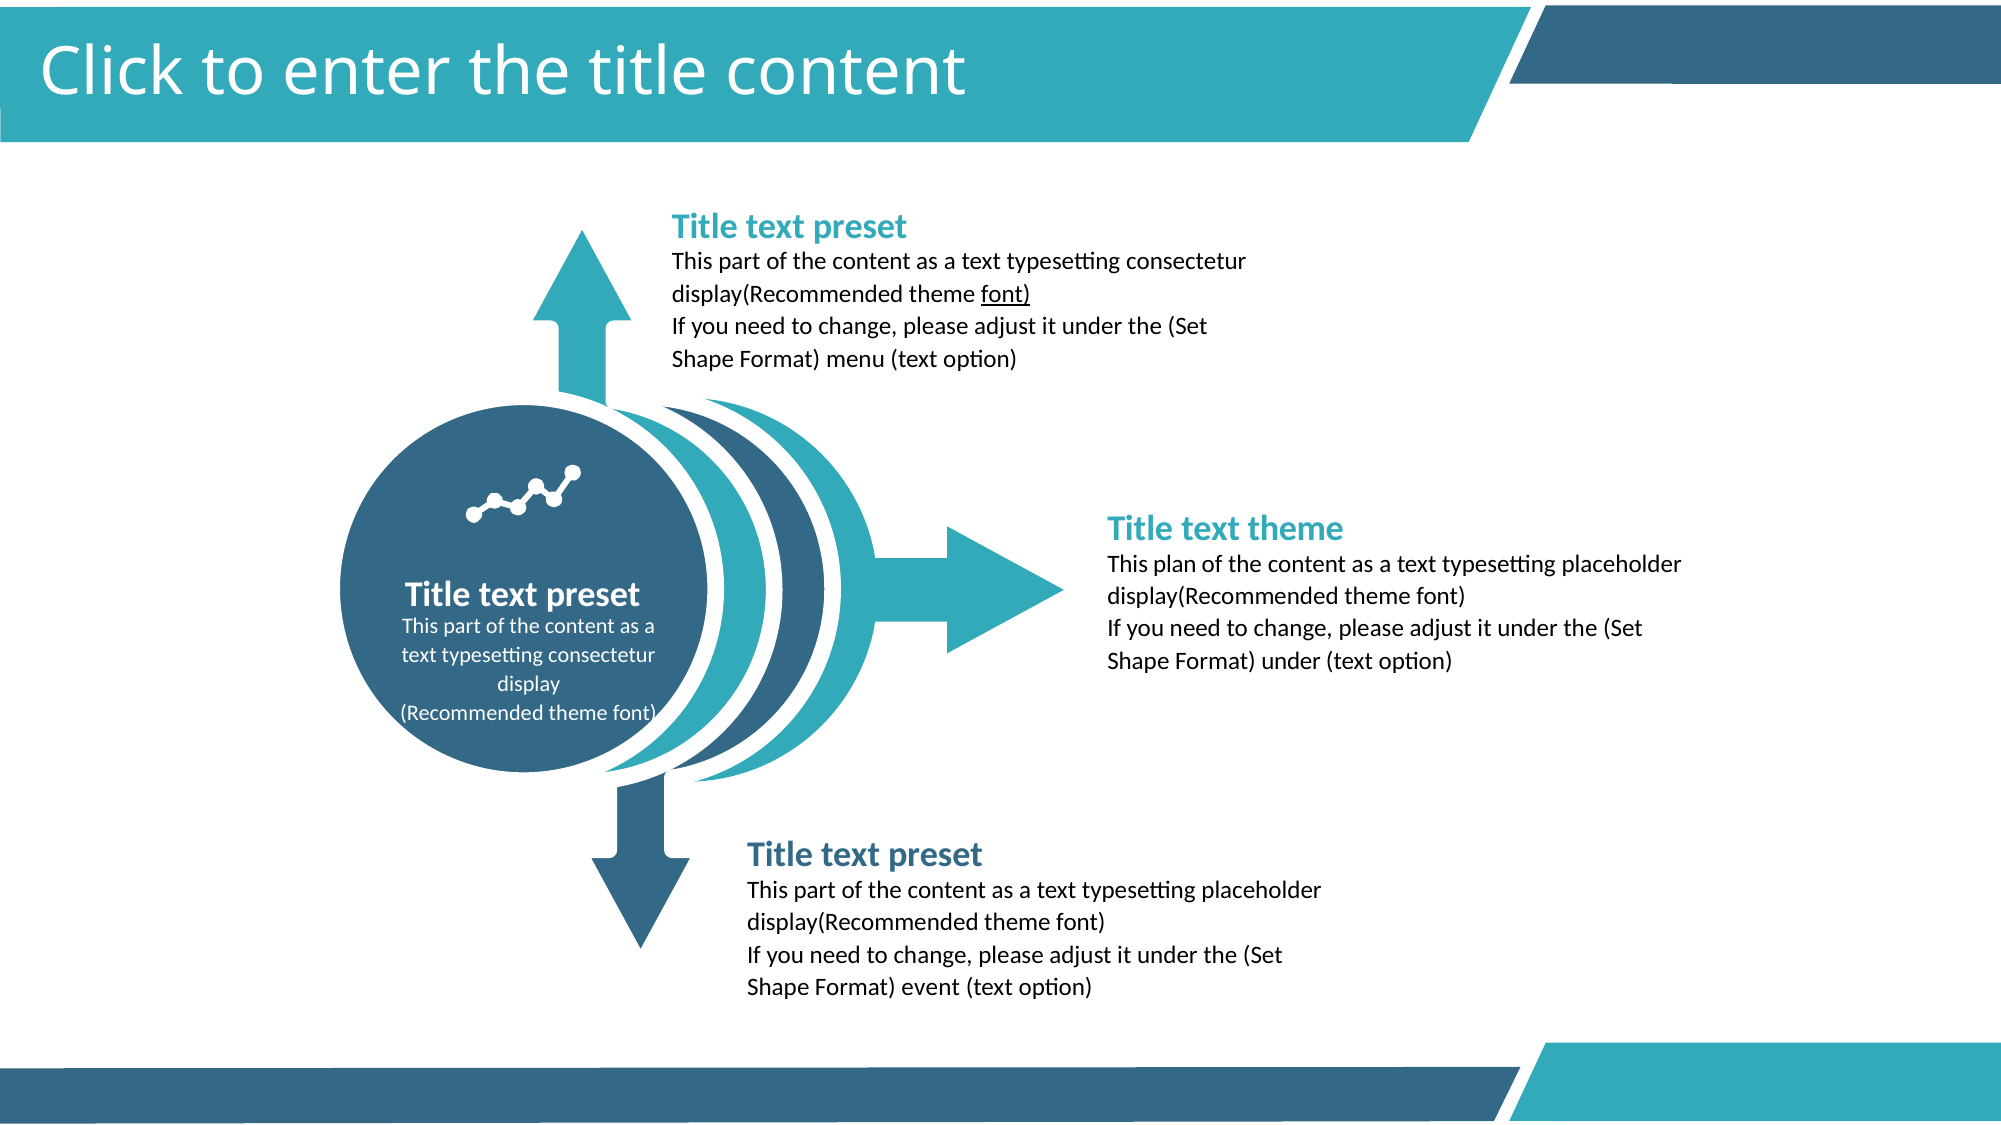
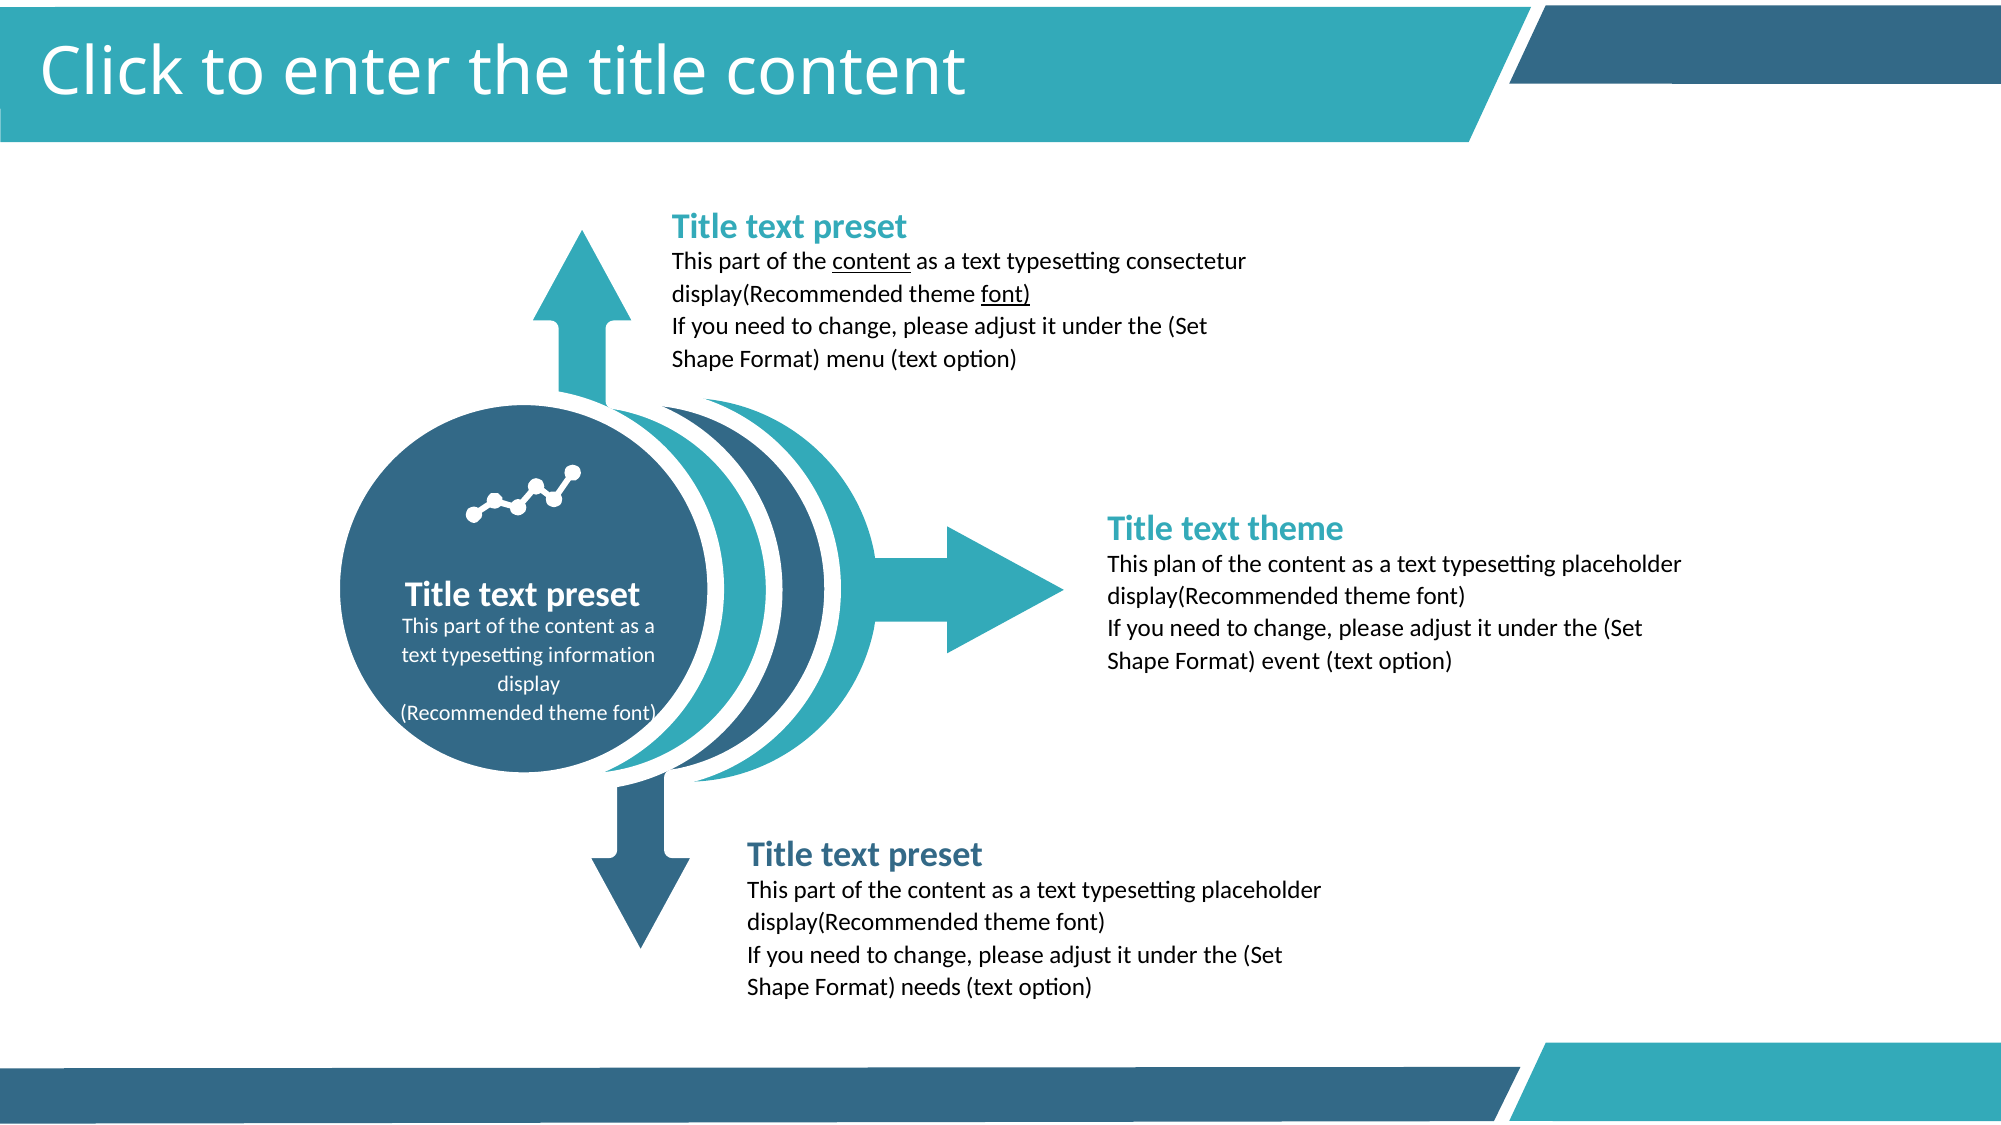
content at (872, 262) underline: none -> present
consectetur at (602, 656): consectetur -> information
Format under: under -> event
event: event -> needs
